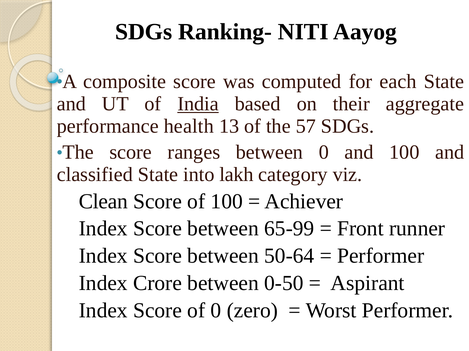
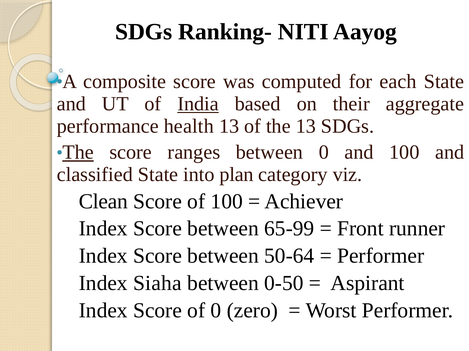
the 57: 57 -> 13
The at (78, 153) underline: none -> present
lakh: lakh -> plan
Crore: Crore -> Siaha
